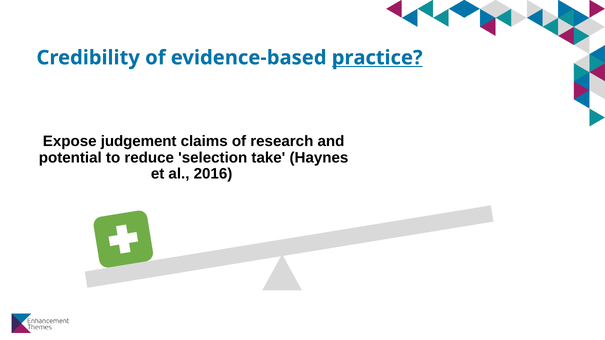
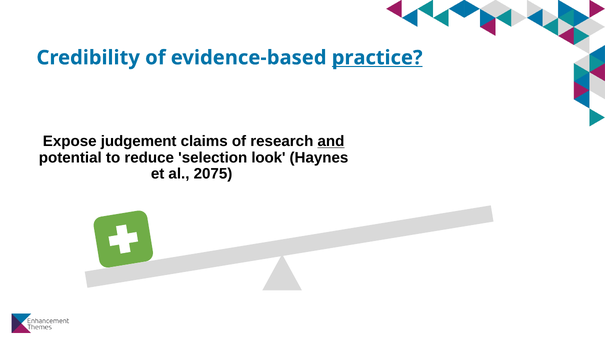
and underline: none -> present
take: take -> look
2016: 2016 -> 2075
